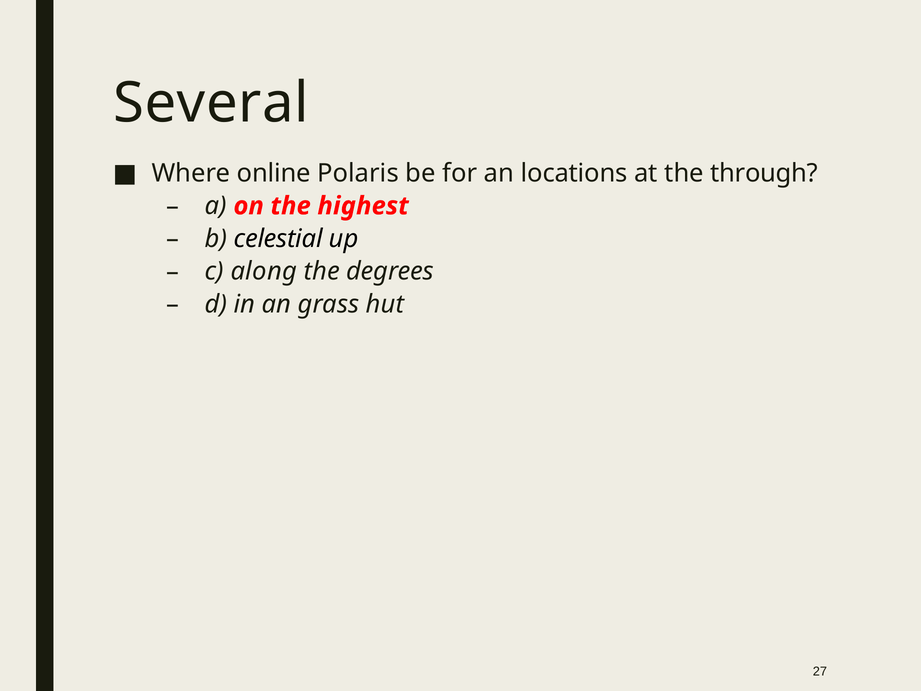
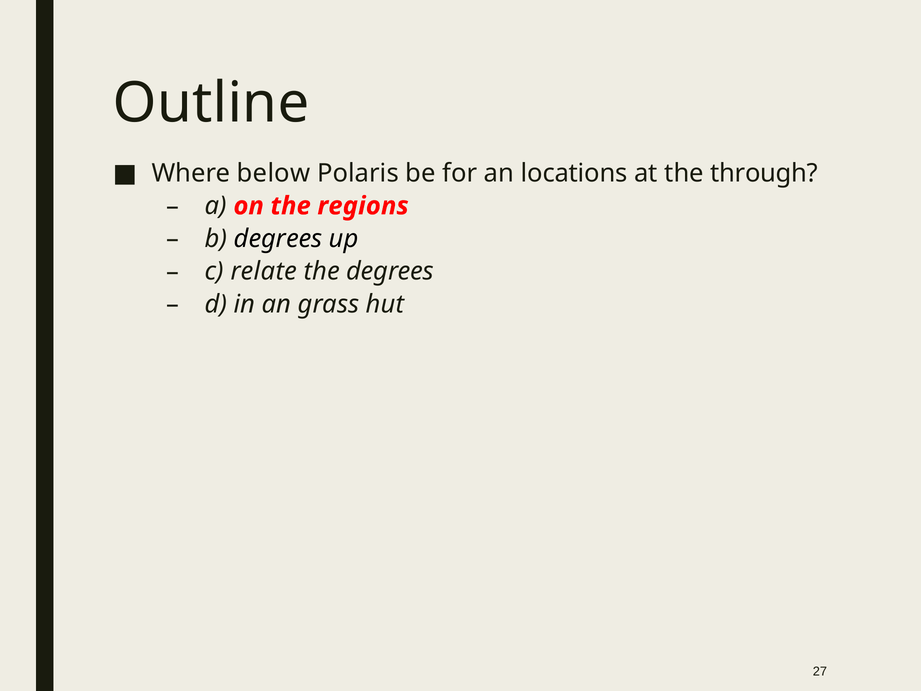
Several: Several -> Outline
online: online -> below
highest: highest -> regions
b celestial: celestial -> degrees
along: along -> relate
